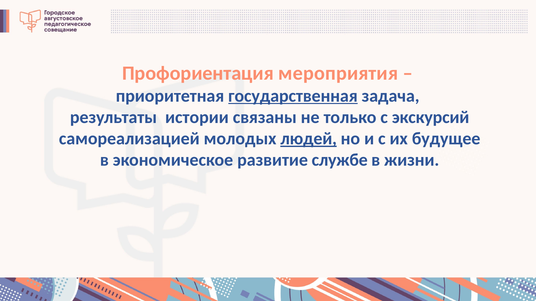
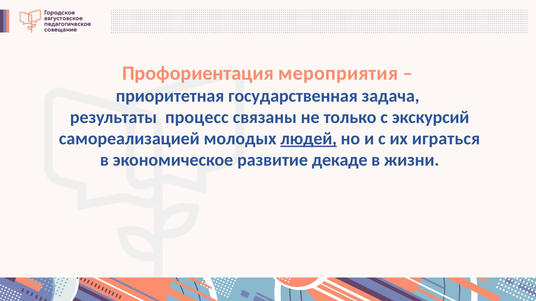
государственная underline: present -> none
истории: истории -> процесс
будущее: будущее -> играться
службе: службе -> декаде
